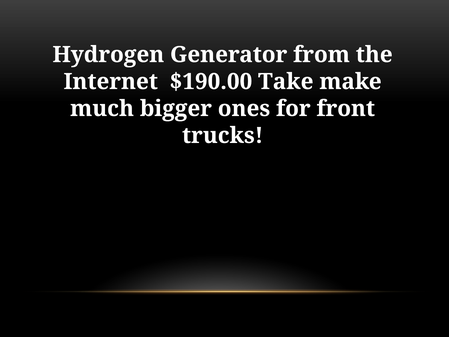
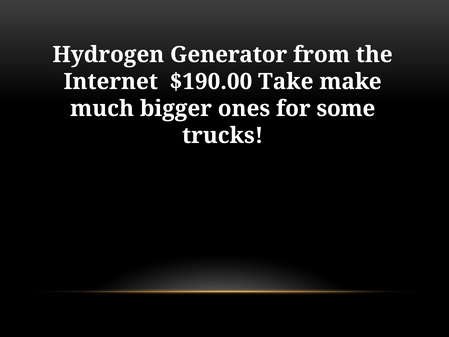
front: front -> some
